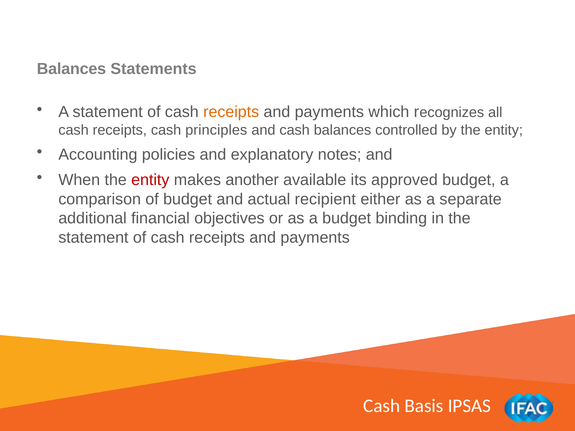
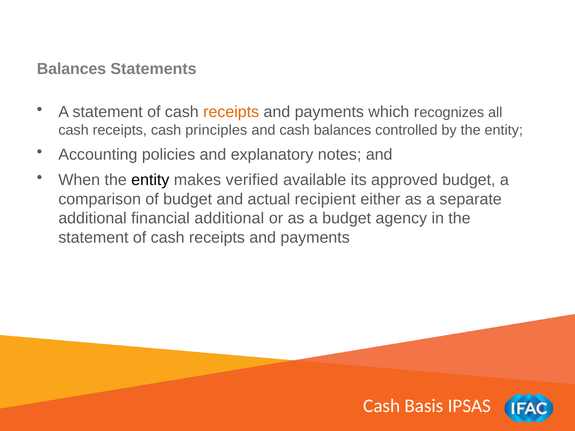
entity at (150, 180) colour: red -> black
another: another -> verified
financial objectives: objectives -> additional
binding: binding -> agency
